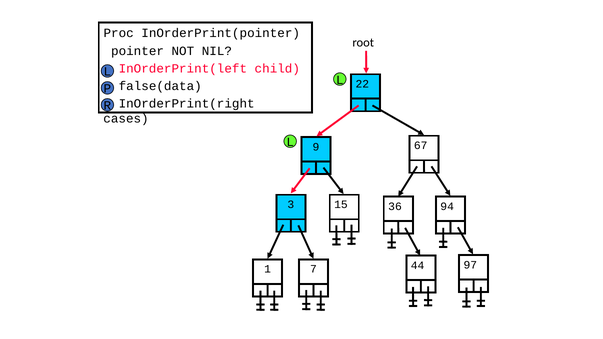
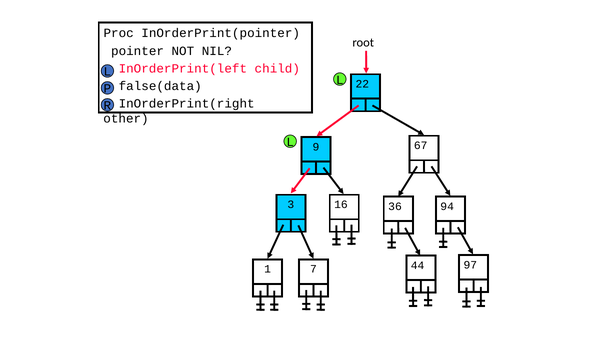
cases: cases -> other
15: 15 -> 16
